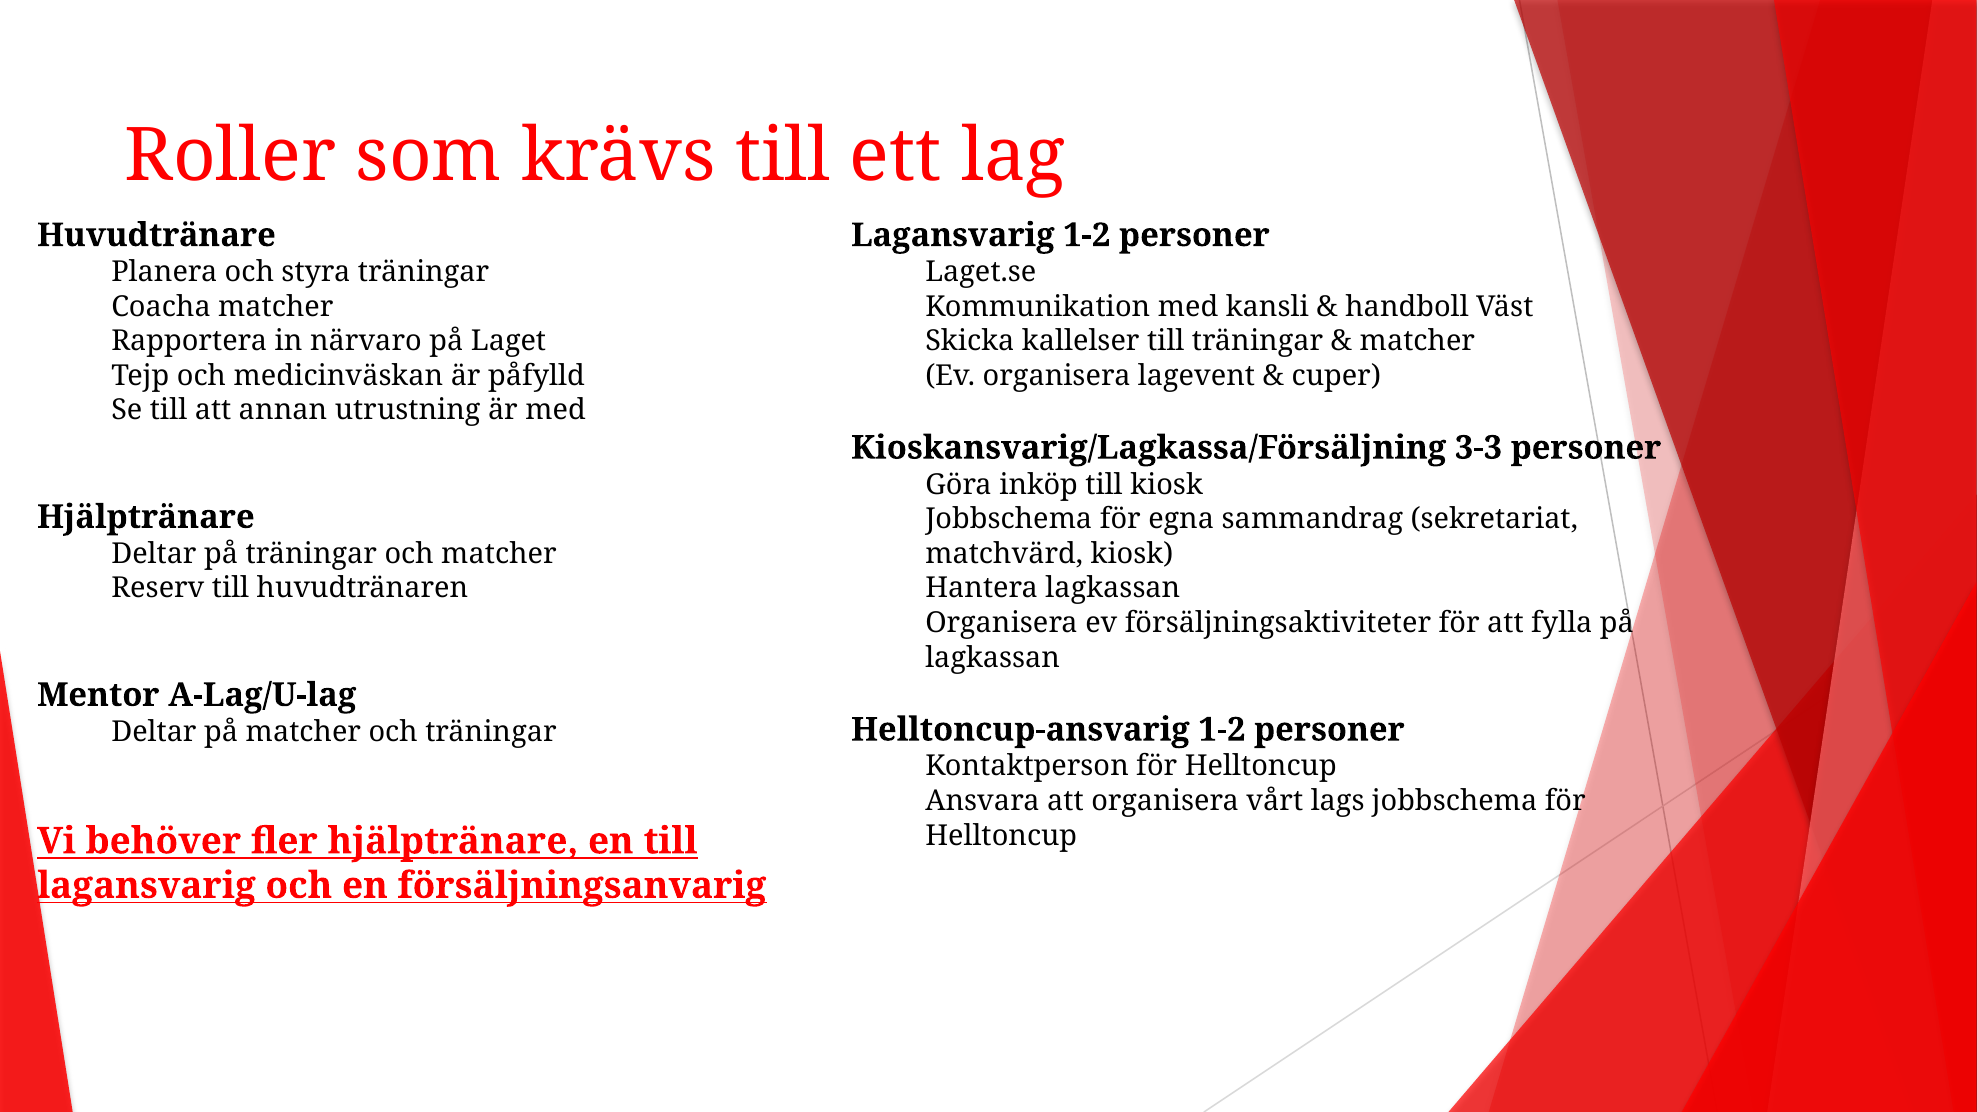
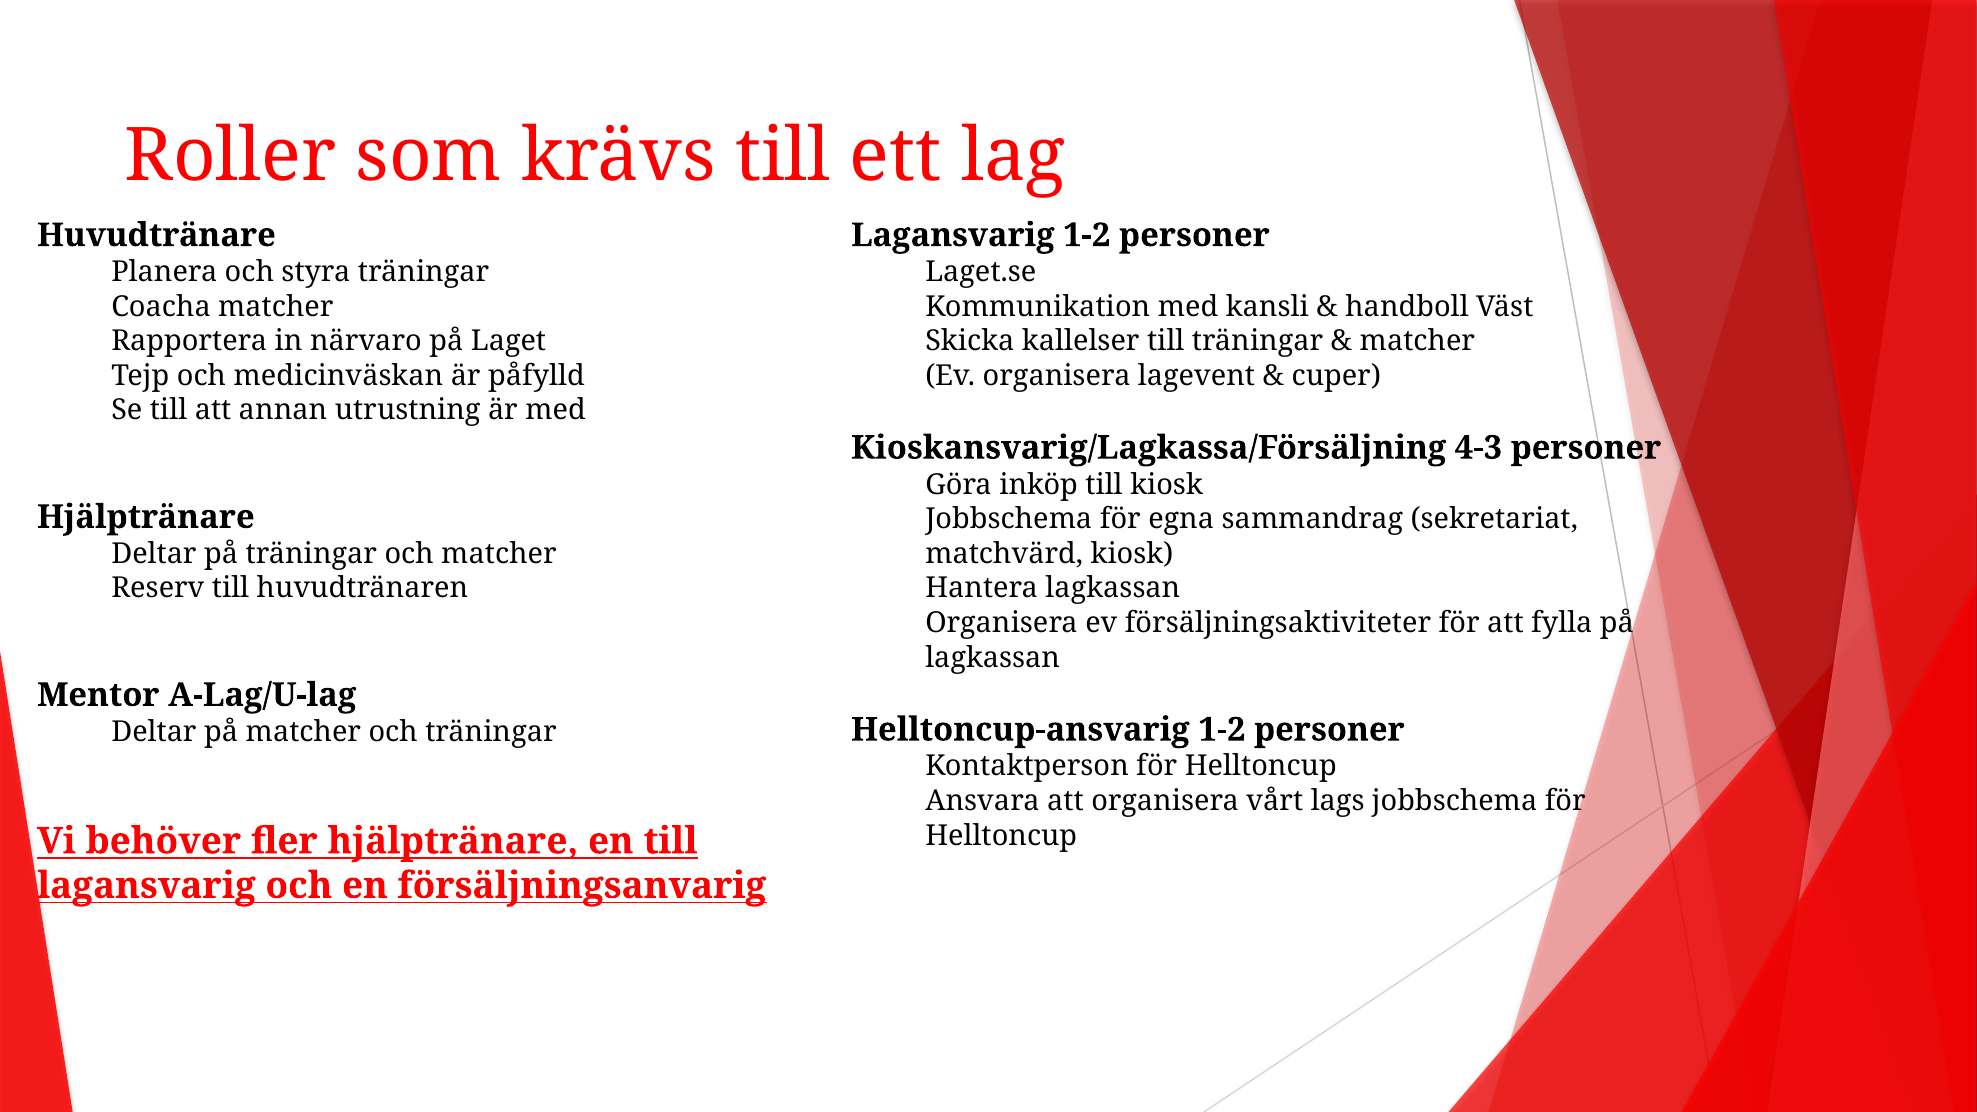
3-3: 3-3 -> 4-3
